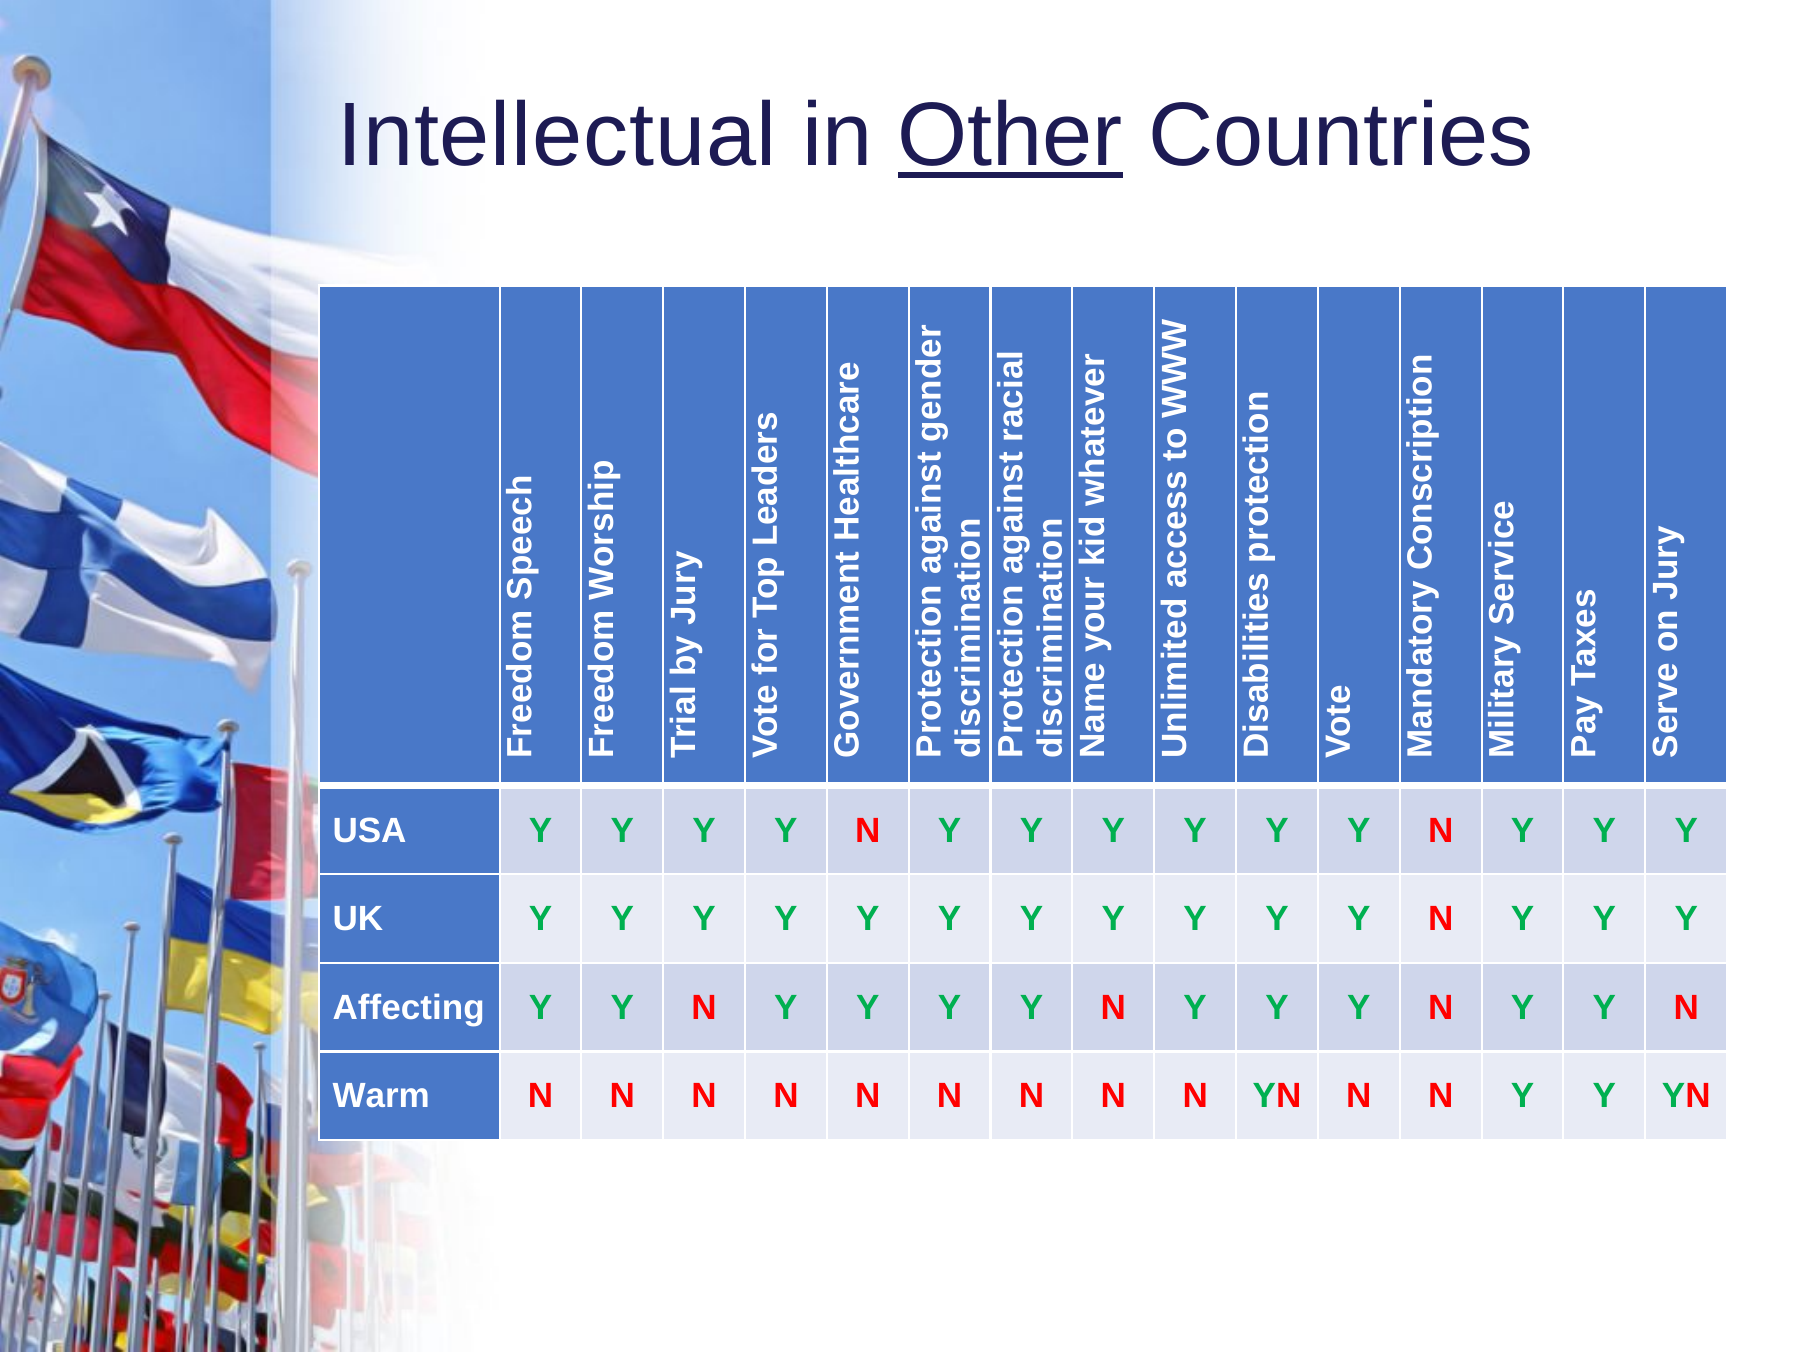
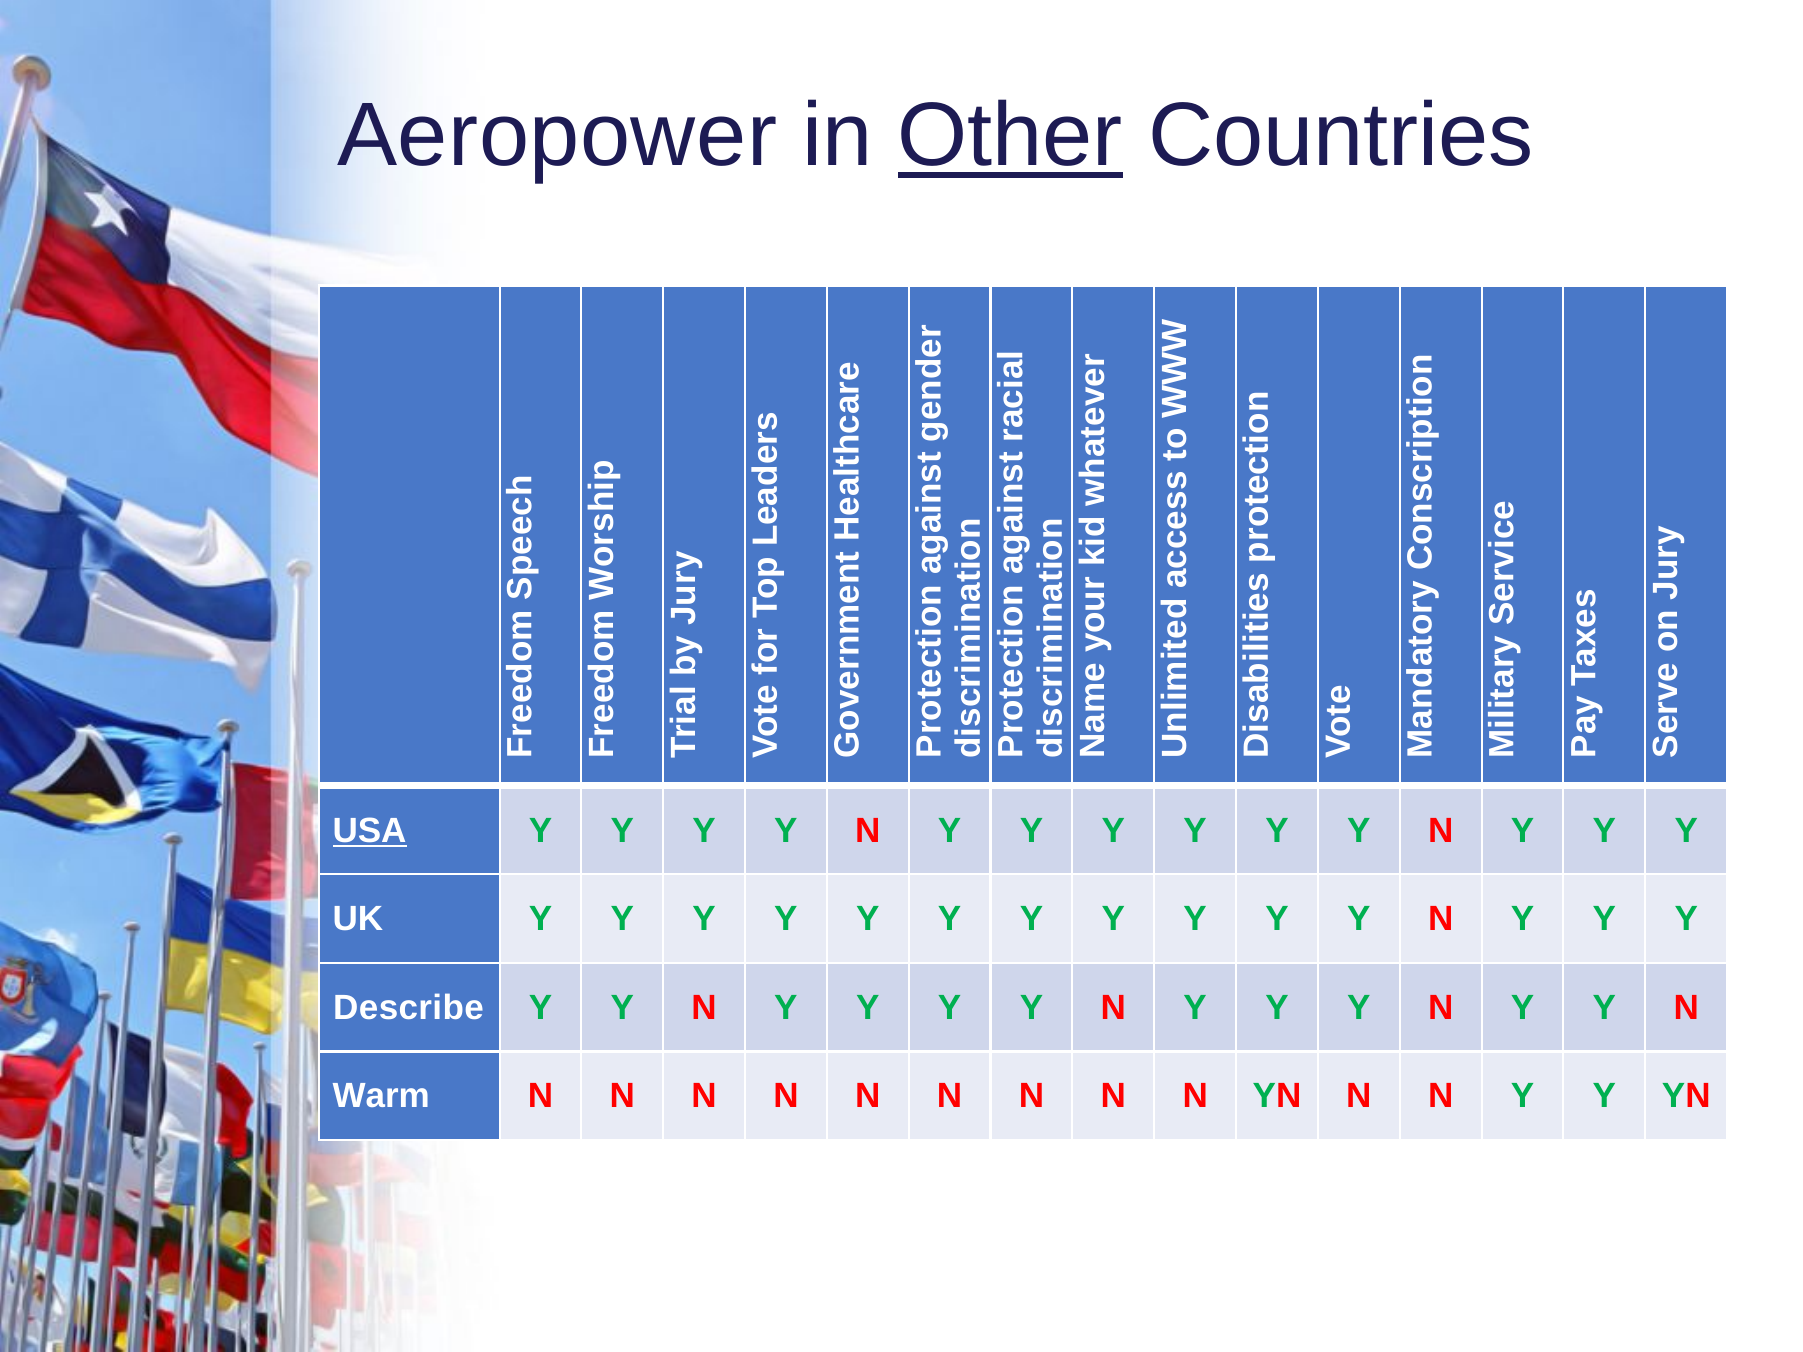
Intellectual: Intellectual -> Aeropower
USA underline: none -> present
Affecting: Affecting -> Describe
